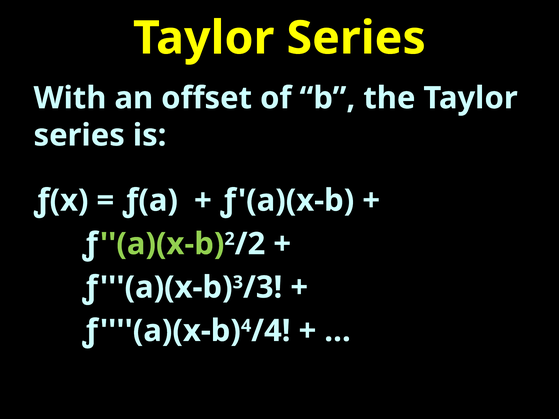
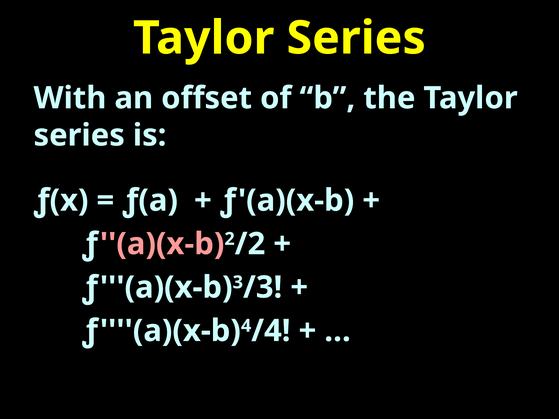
a)(x-b at (162, 244) colour: light green -> pink
